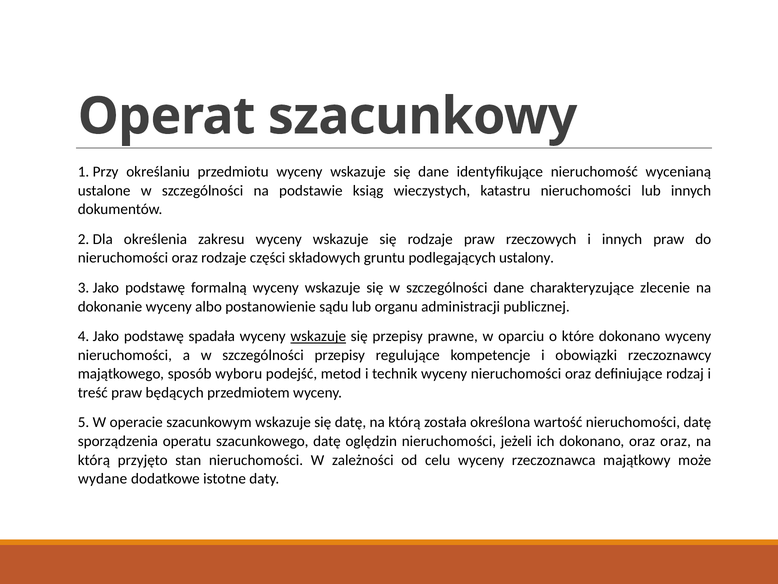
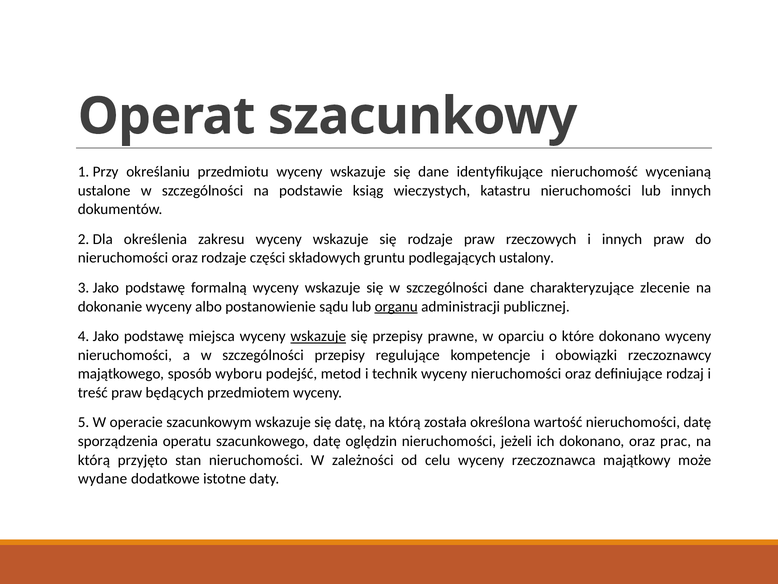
organu underline: none -> present
spadała: spadała -> miejsca
oraz oraz: oraz -> prac
